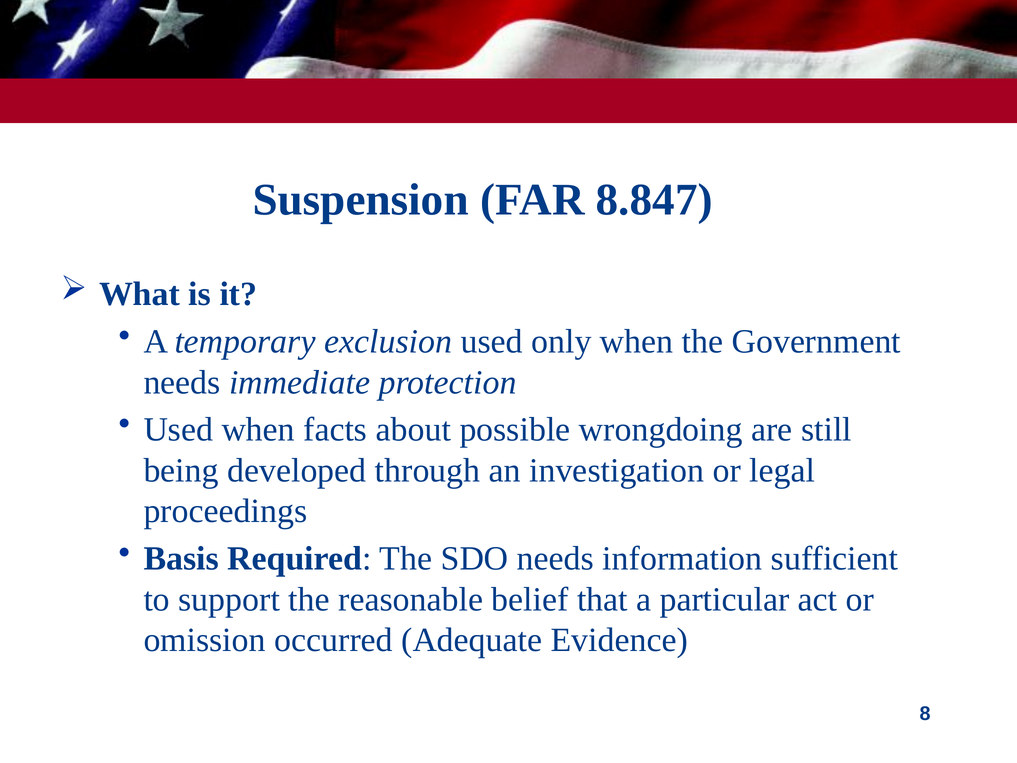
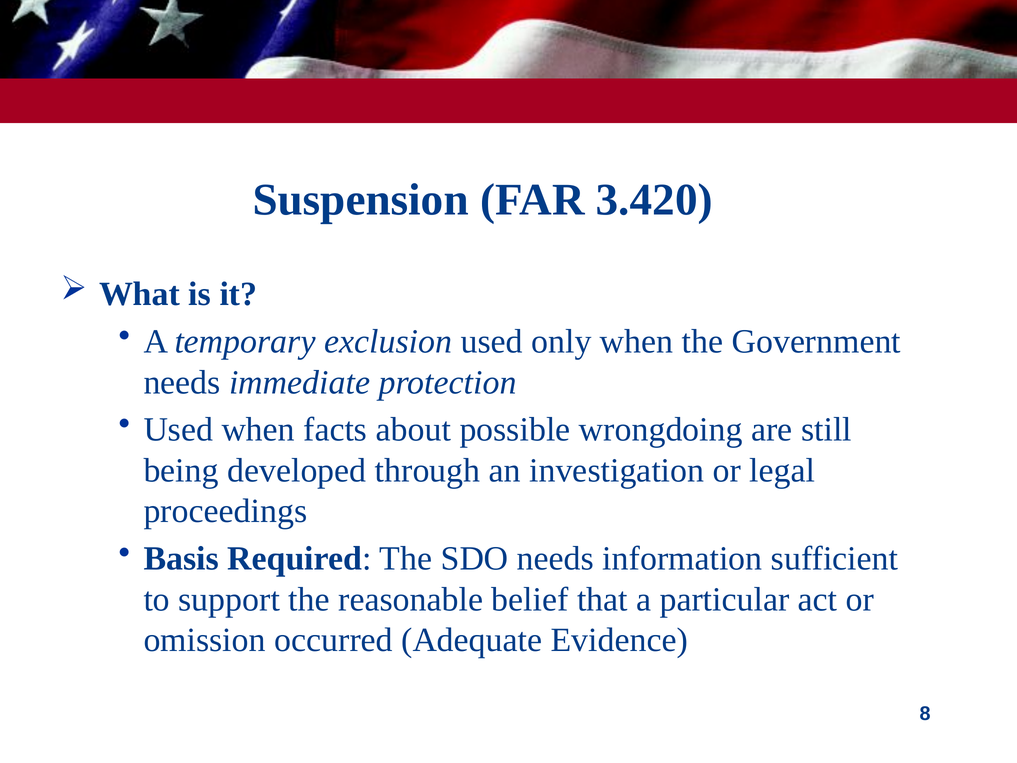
8.847: 8.847 -> 3.420
